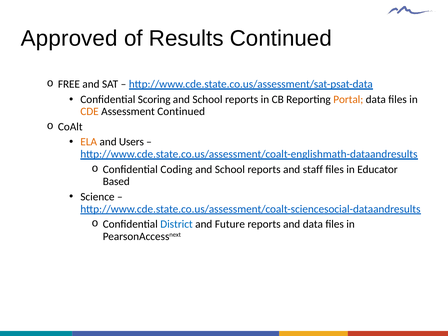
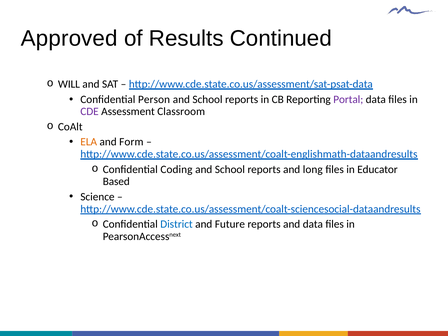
FREE: FREE -> WILL
Scoring: Scoring -> Person
Portal colour: orange -> purple
CDE colour: orange -> purple
Assessment Continued: Continued -> Classroom
Users: Users -> Form
staff: staff -> long
